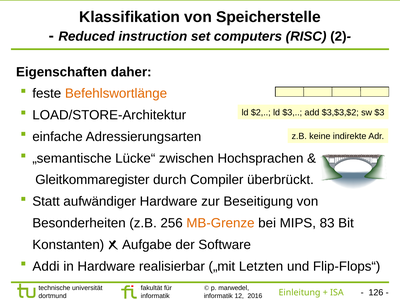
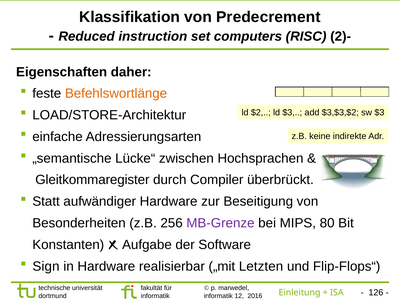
Speicherstelle: Speicherstelle -> Predecrement
MB-Grenze colour: orange -> purple
83: 83 -> 80
Addi: Addi -> Sign
